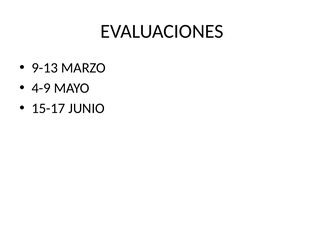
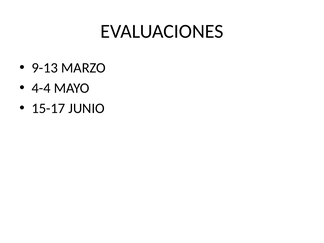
4-9: 4-9 -> 4-4
